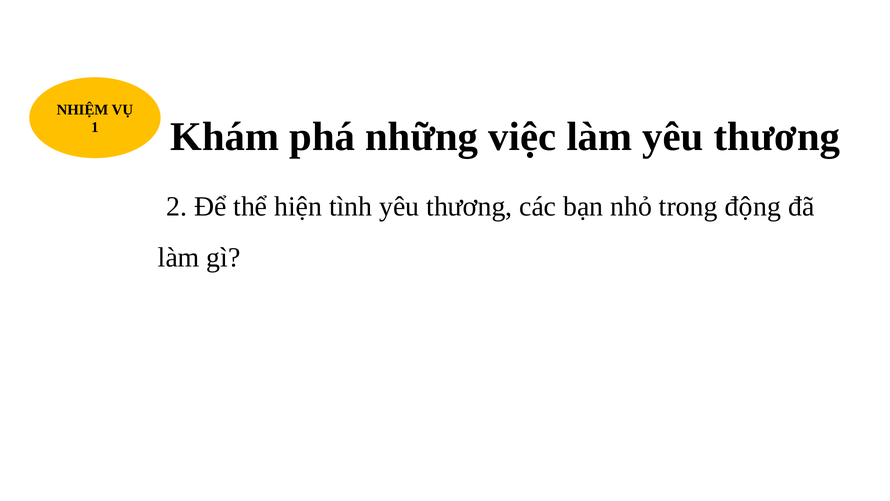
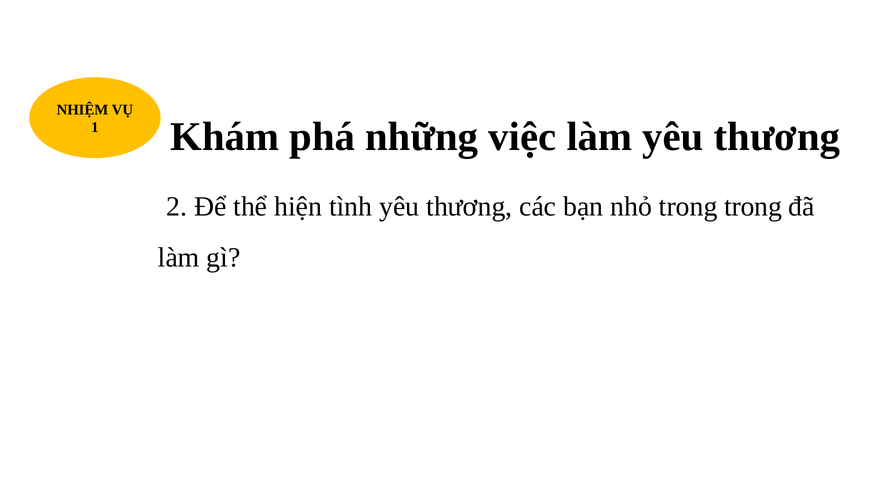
trong động: động -> trong
